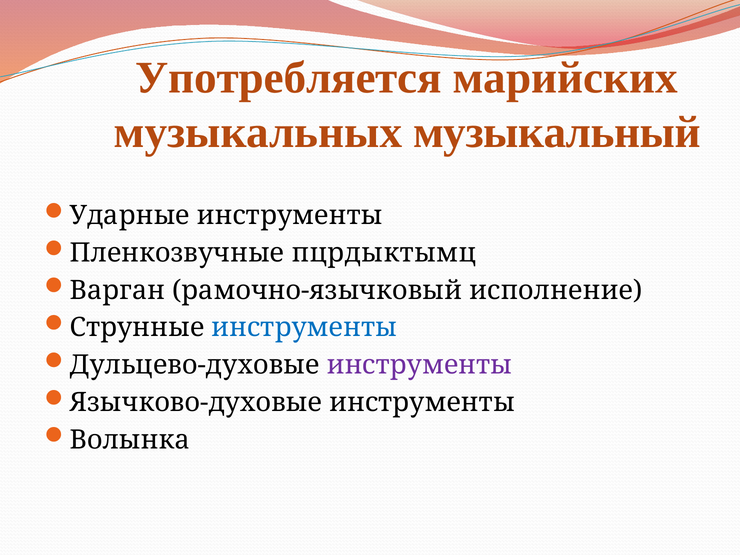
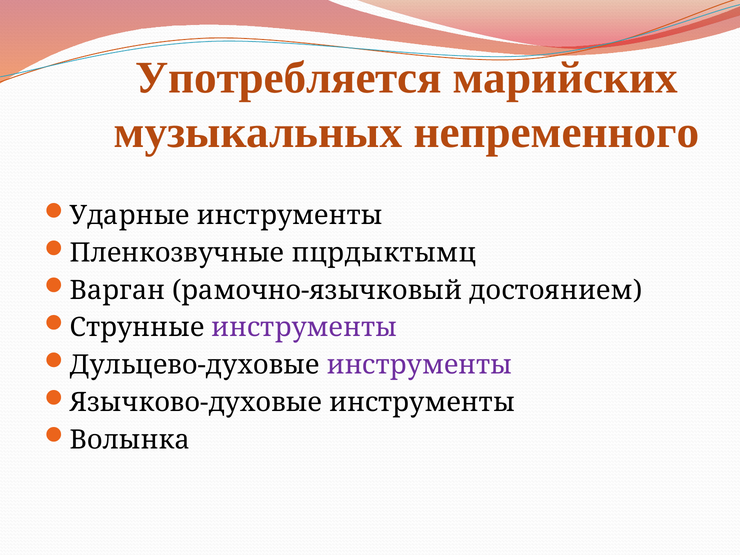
музыкальный: музыкальный -> непременного
исполнение: исполнение -> достоянием
инструменты at (304, 328) colour: blue -> purple
